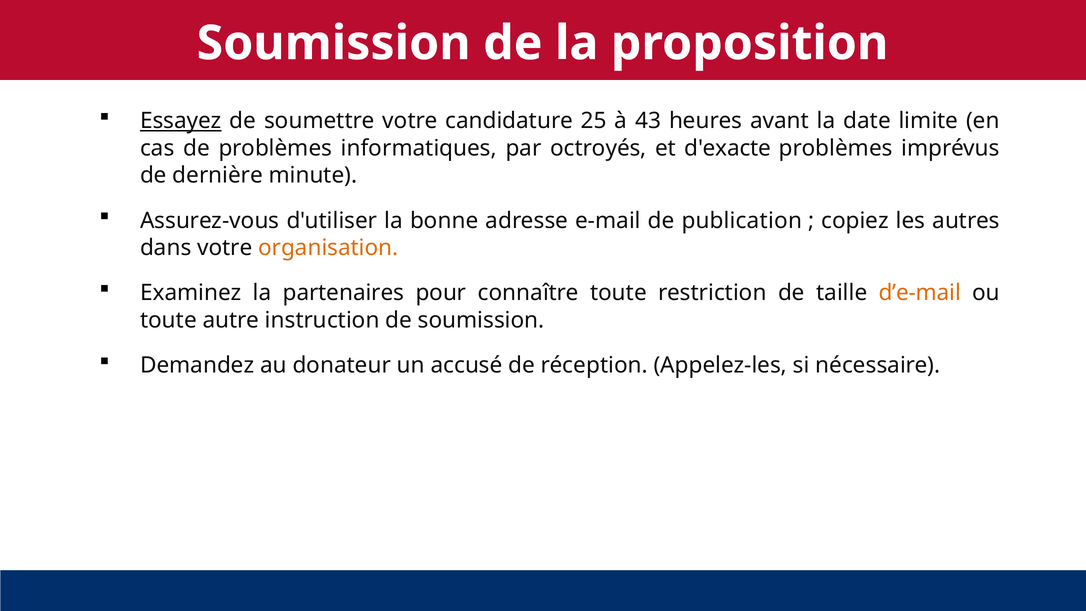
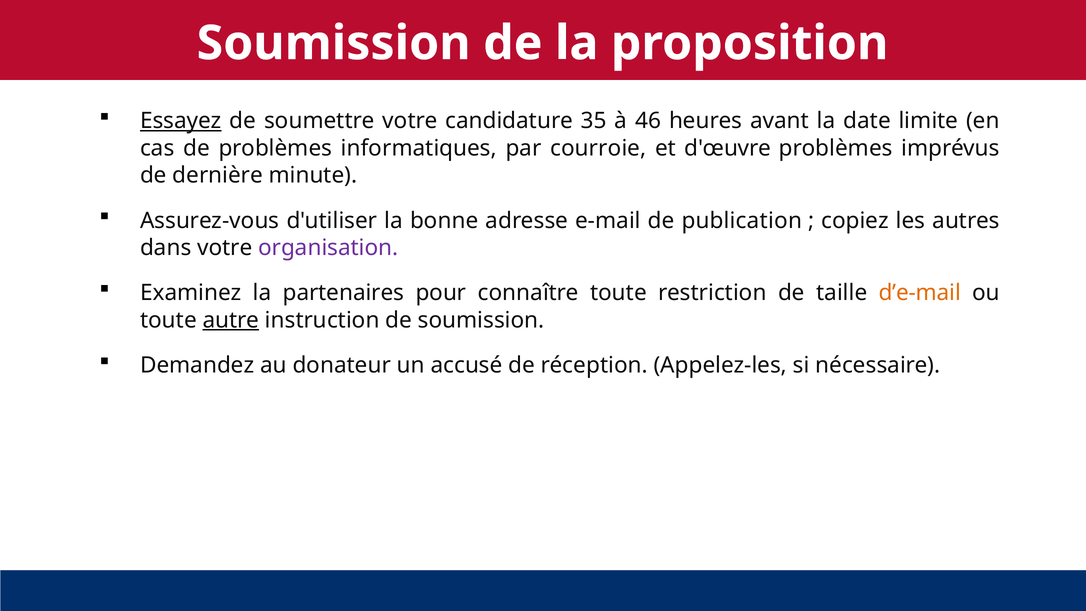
25: 25 -> 35
43: 43 -> 46
octroyés: octroyés -> courroie
d'exacte: d'exacte -> d'œuvre
organisation colour: orange -> purple
autre underline: none -> present
